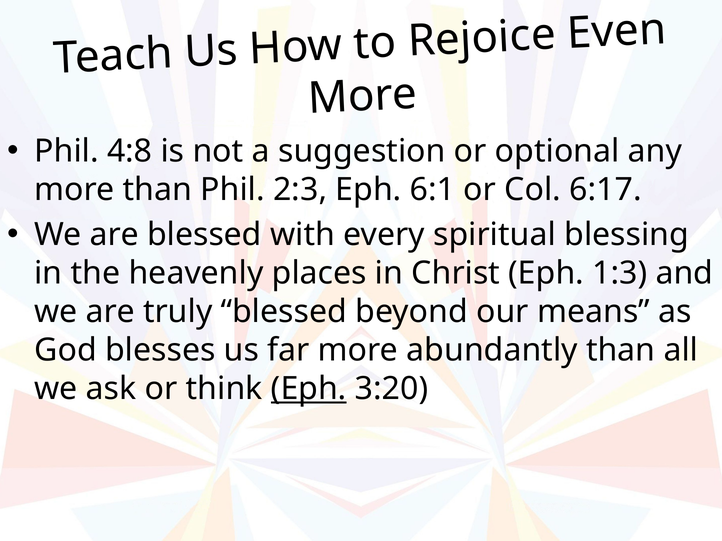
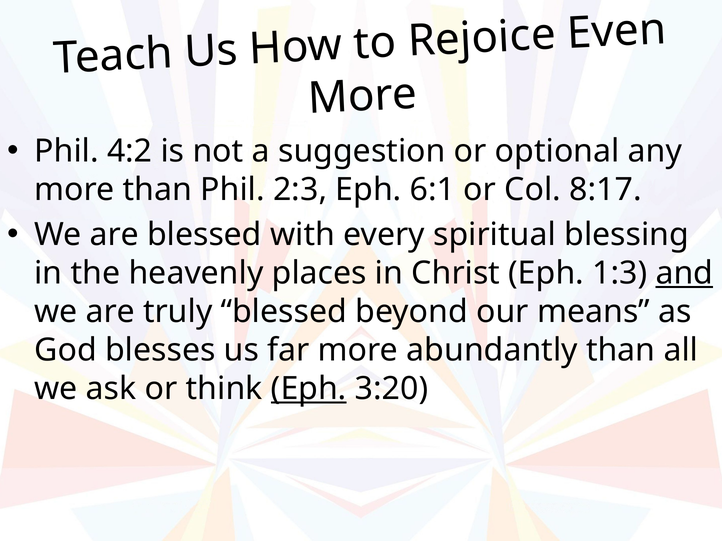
4:8: 4:8 -> 4:2
6:17: 6:17 -> 8:17
and underline: none -> present
